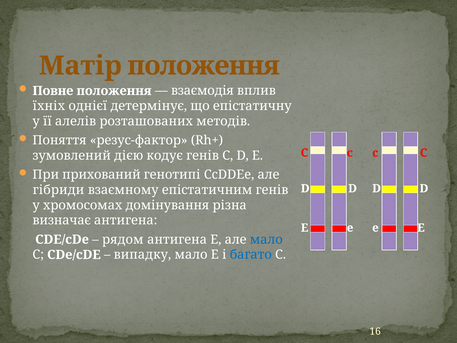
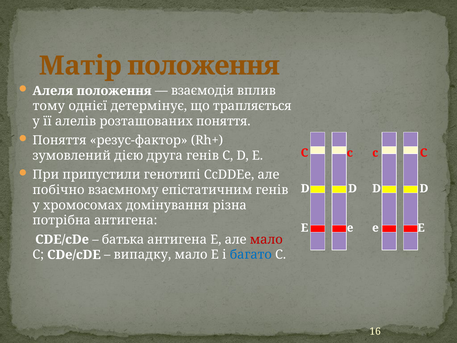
Повне: Повне -> Алеля
їхніх: їхніх -> тому
епістатичну: епістатичну -> трапляється
розташованих методів: методів -> поняття
кодує: кодує -> друга
прихований: прихований -> припустили
гібриди: гібриди -> побічно
визначає: визначає -> потрібна
рядом: рядом -> батька
мало at (266, 239) colour: blue -> red
